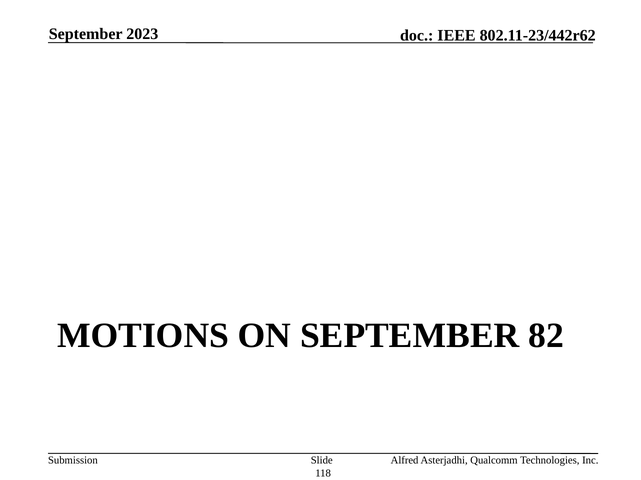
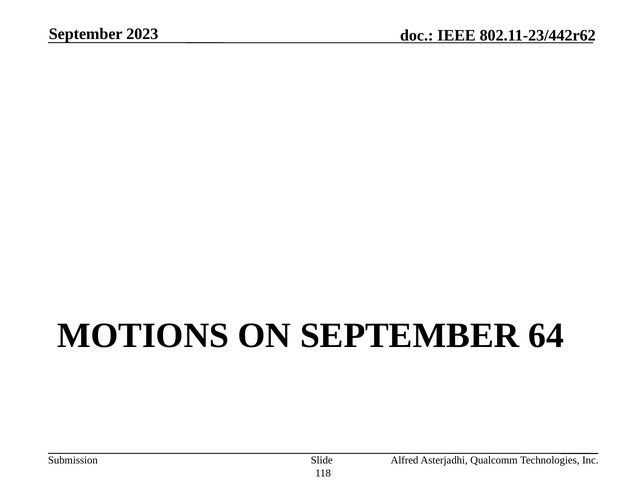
82: 82 -> 64
